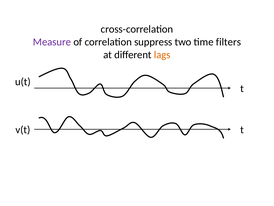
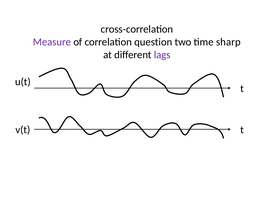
suppress: suppress -> question
filters: filters -> sharp
lags colour: orange -> purple
